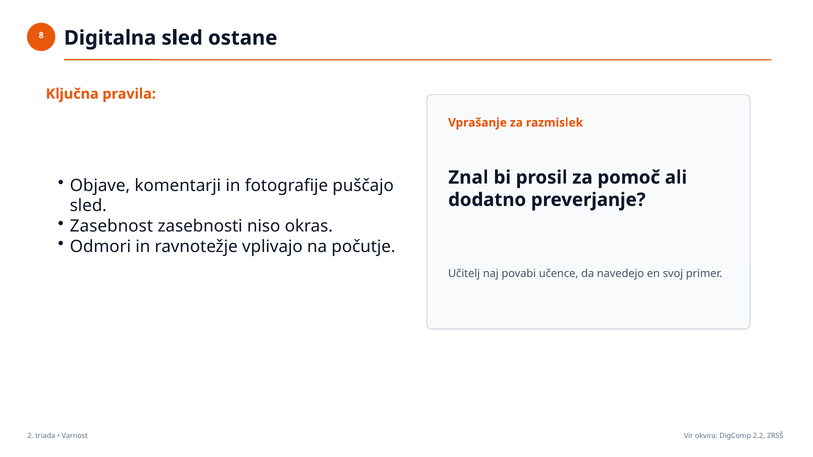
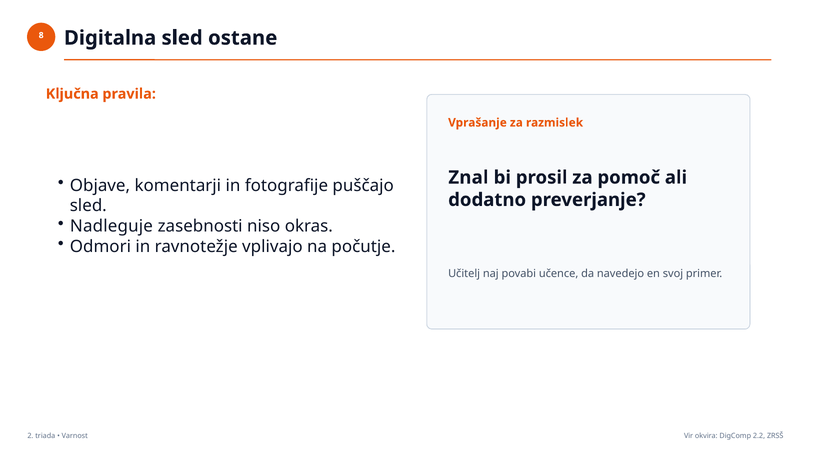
Zasebnost: Zasebnost -> Nadleguje
